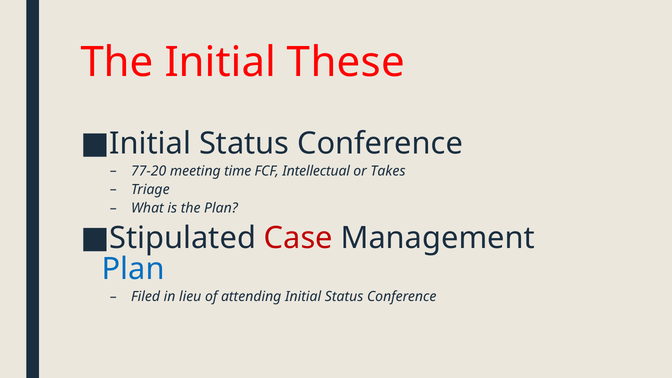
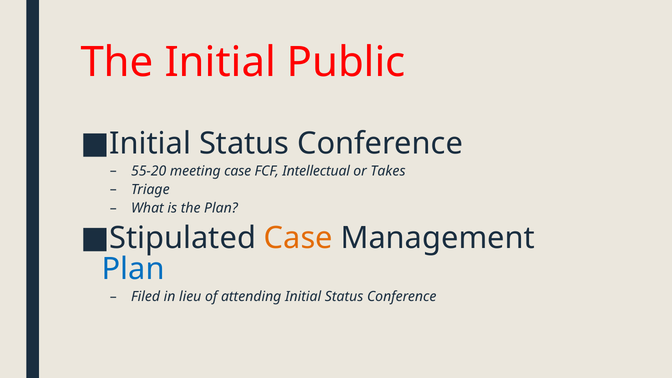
These: These -> Public
77-20: 77-20 -> 55-20
meeting time: time -> case
Case at (298, 238) colour: red -> orange
